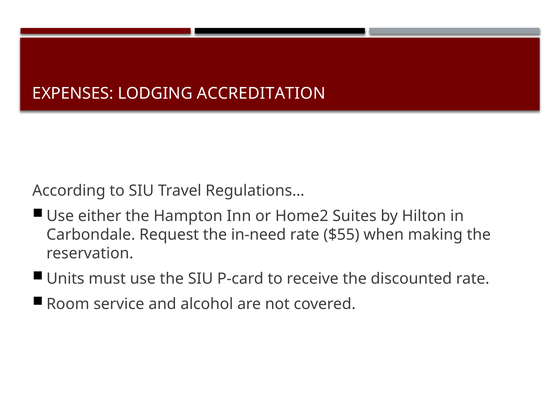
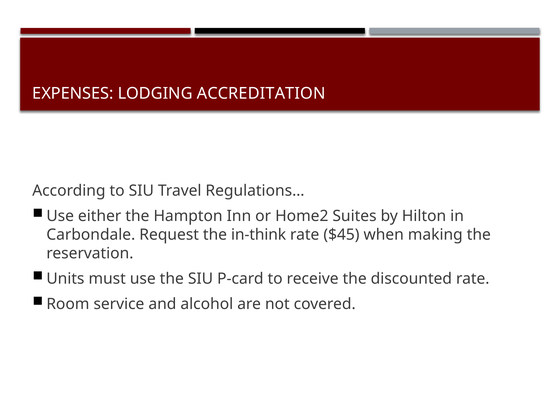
in-need: in-need -> in-think
$55: $55 -> $45
